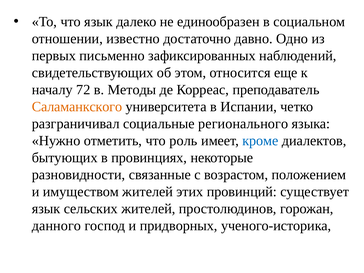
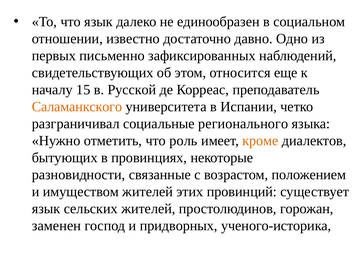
72: 72 -> 15
Методы: Методы -> Русской
кроме colour: blue -> orange
данного: данного -> заменен
